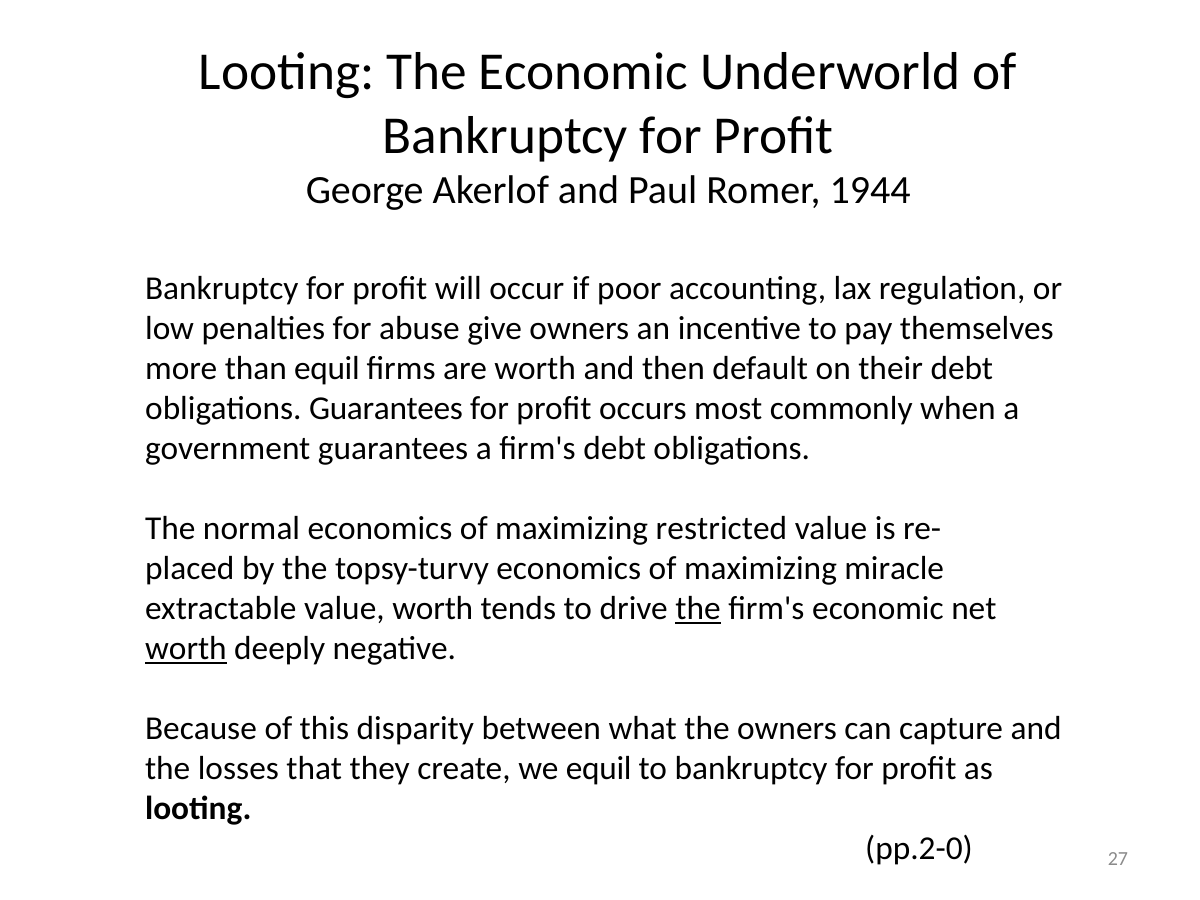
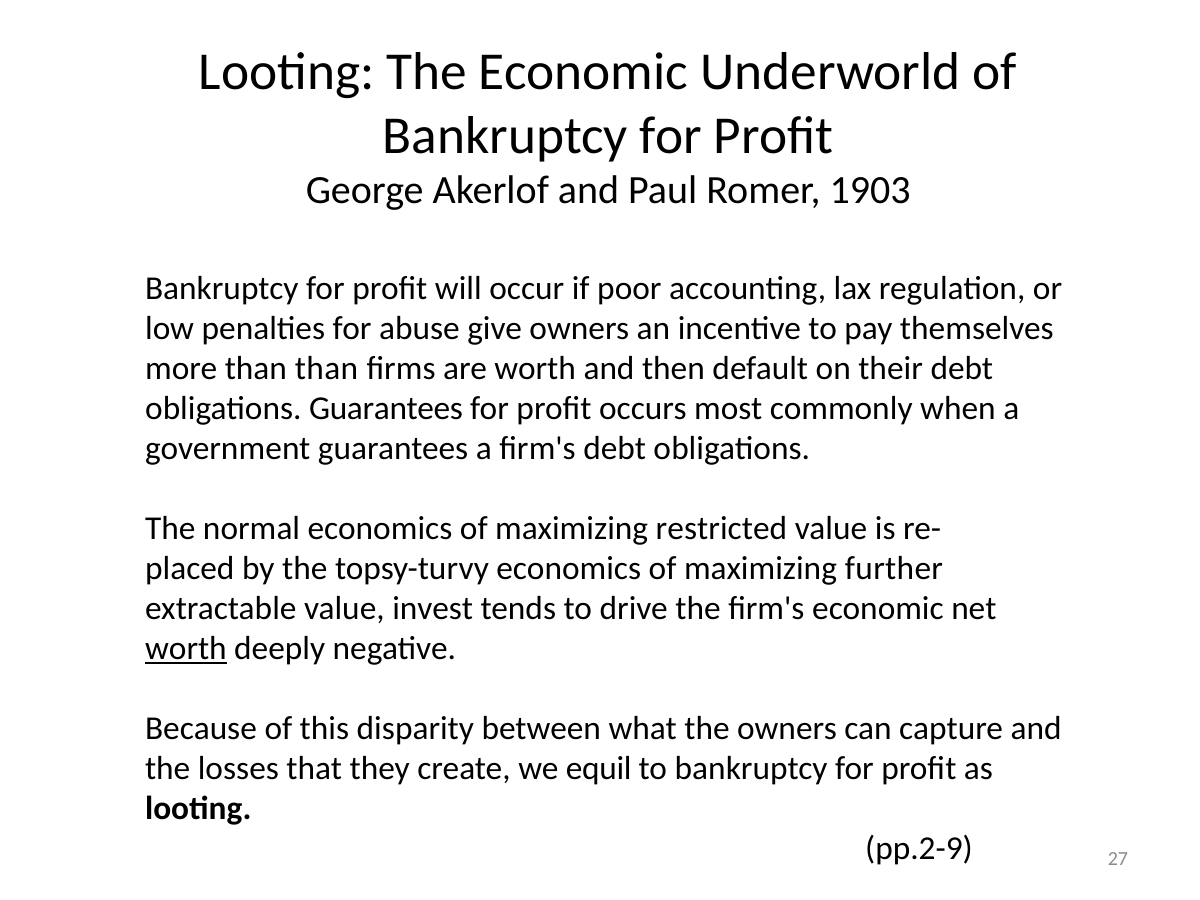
1944: 1944 -> 1903
than equil: equil -> than
miracle: miracle -> further
value worth: worth -> invest
the at (698, 608) underline: present -> none
pp.2-0: pp.2-0 -> pp.2-9
